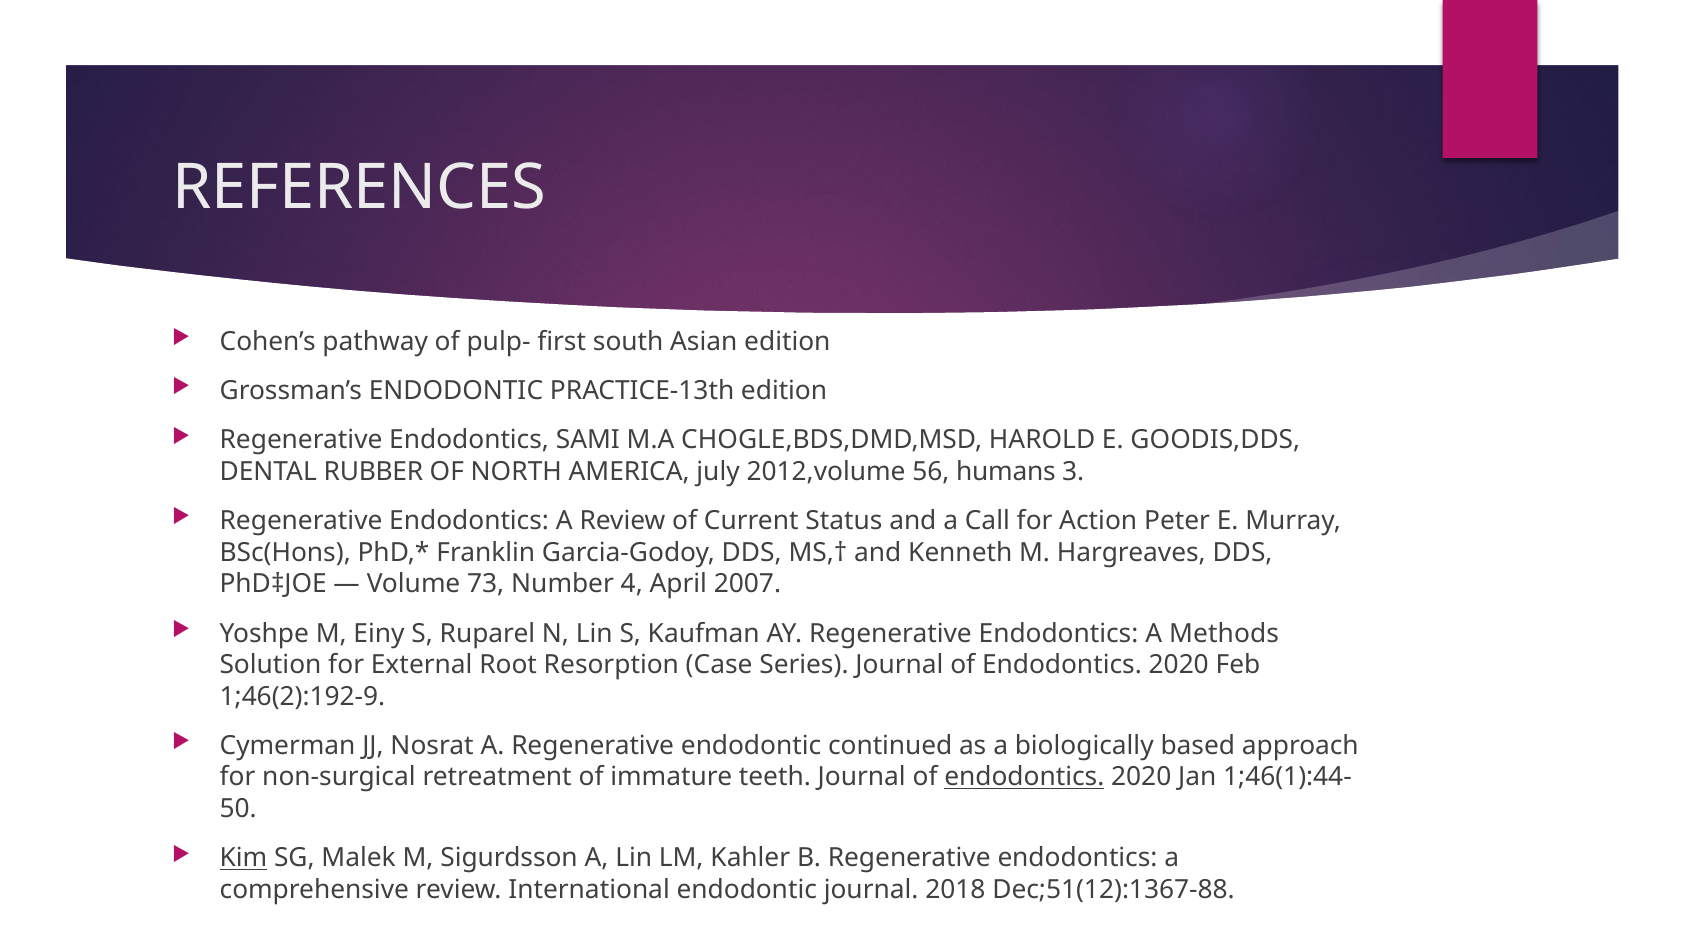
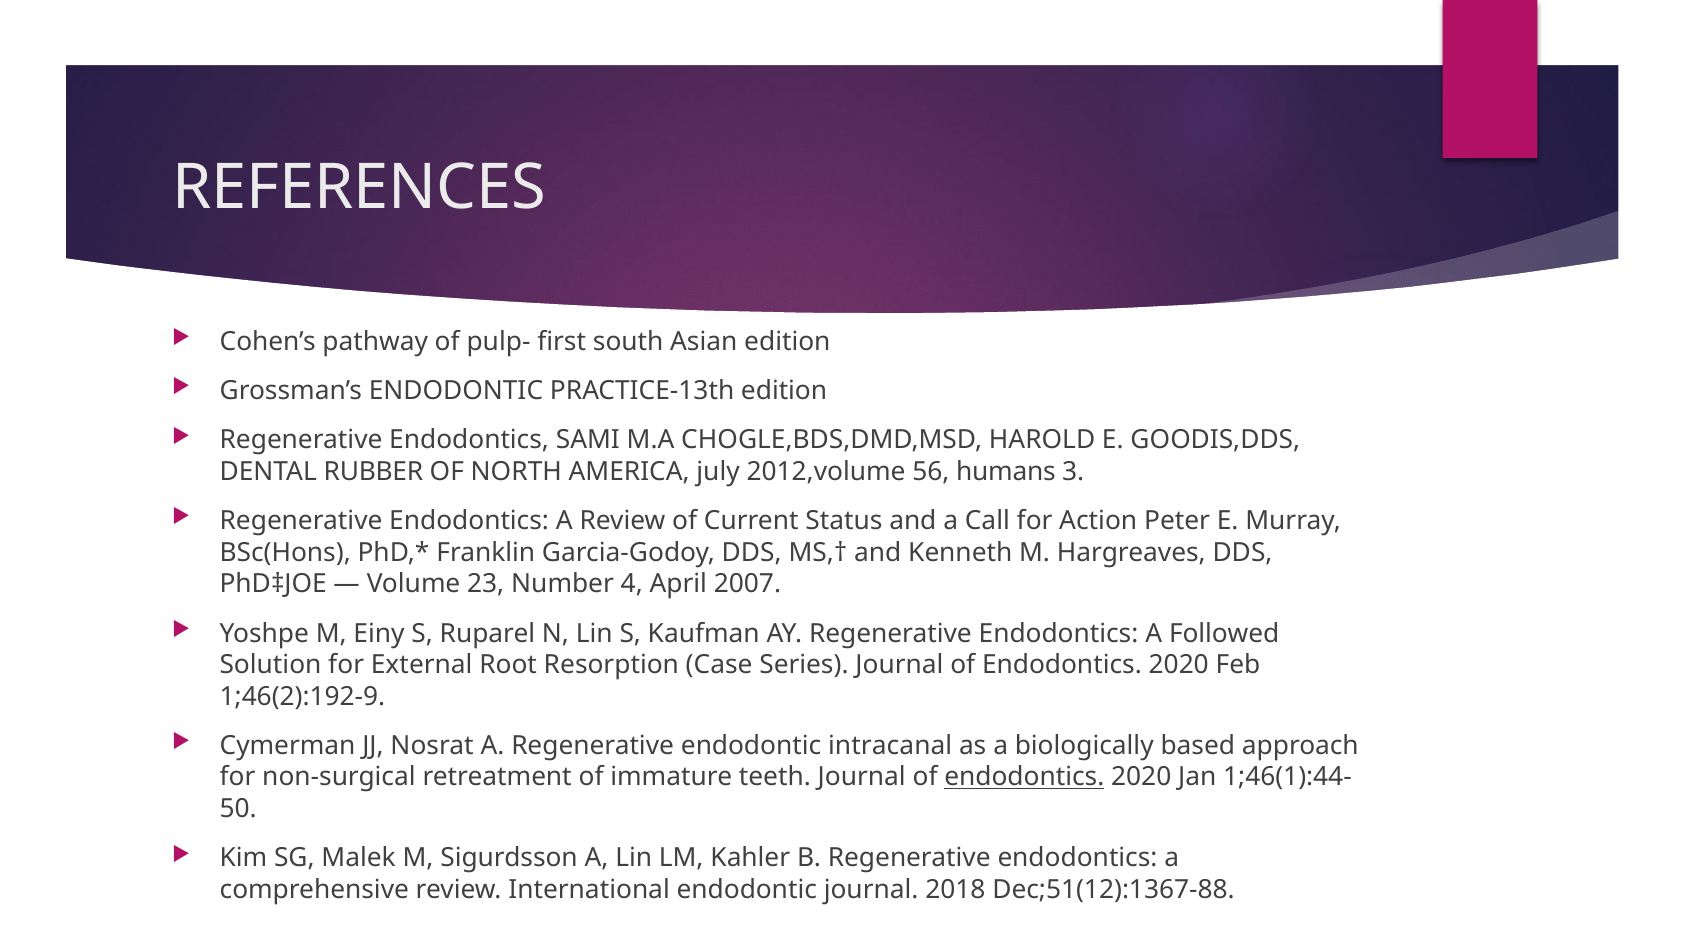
73: 73 -> 23
Methods: Methods -> Followed
continued: continued -> intracanal
Kim underline: present -> none
